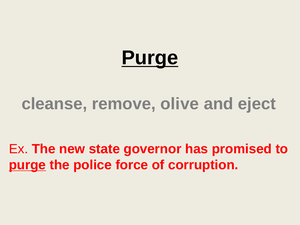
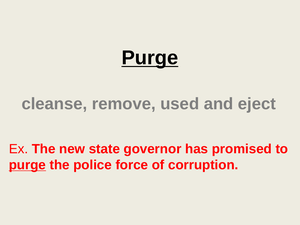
olive: olive -> used
